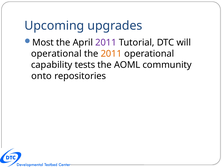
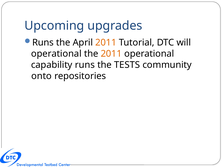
Most at (43, 42): Most -> Runs
2011 at (106, 42) colour: purple -> orange
capability tests: tests -> runs
AOML: AOML -> TESTS
